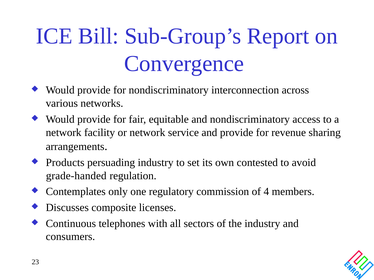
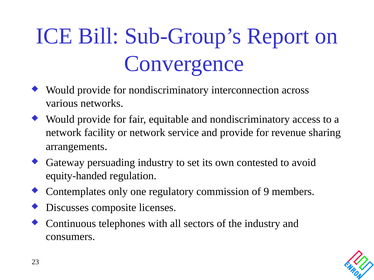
Products: Products -> Gateway
grade-handed: grade-handed -> equity-handed
4: 4 -> 9
